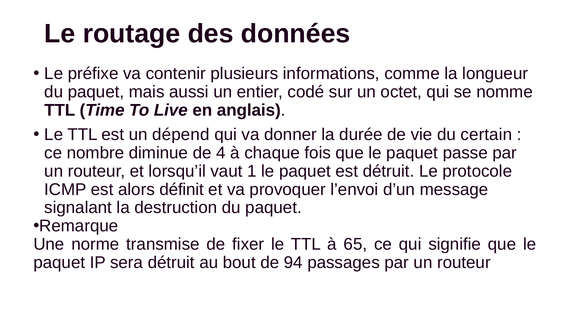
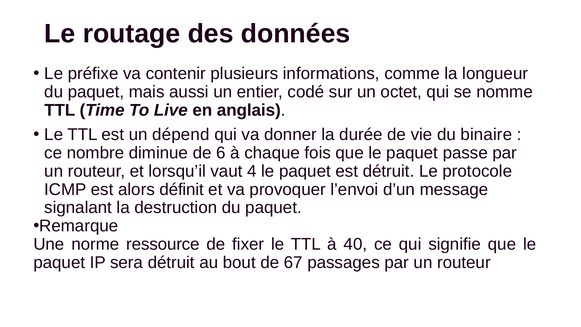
certain: certain -> binaire
4: 4 -> 6
1: 1 -> 4
transmise: transmise -> ressource
65: 65 -> 40
94: 94 -> 67
